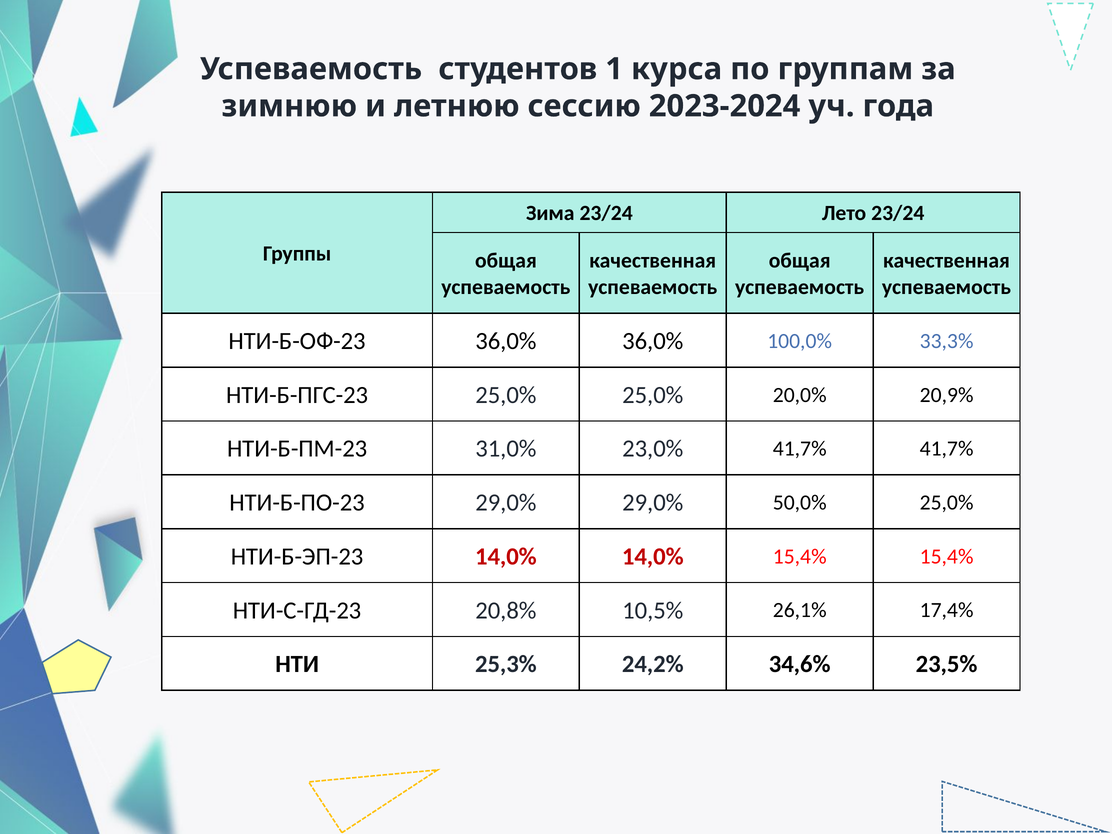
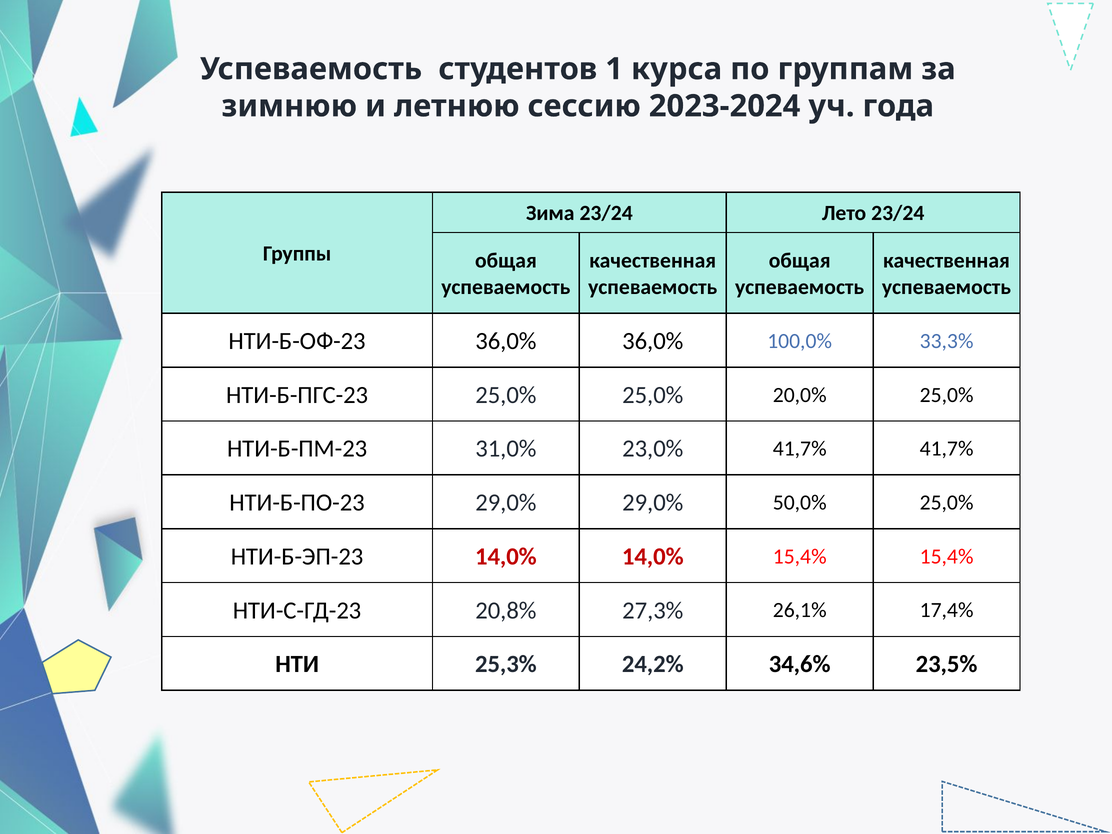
20,0% 20,9%: 20,9% -> 25,0%
10,5%: 10,5% -> 27,3%
